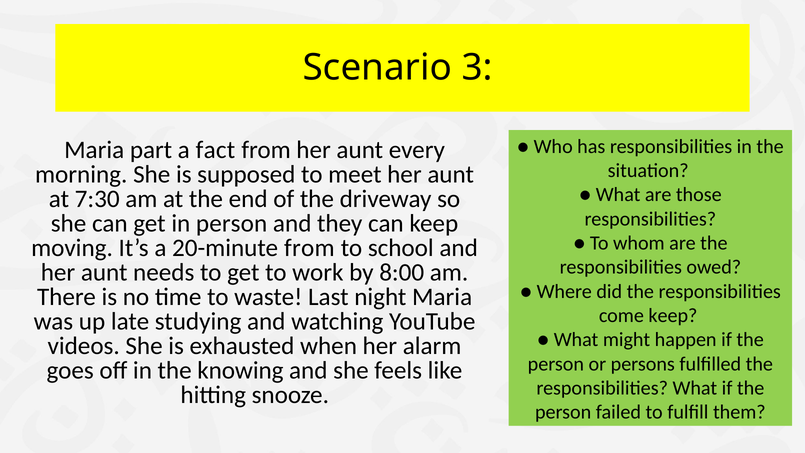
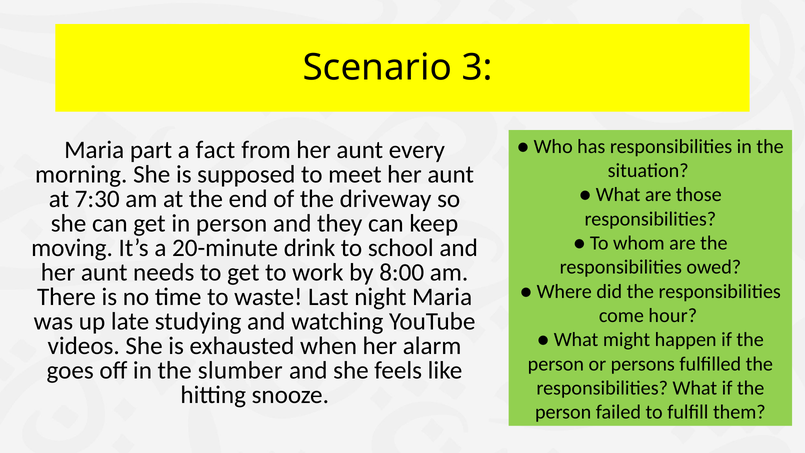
20-minute from: from -> drink
come keep: keep -> hour
knowing: knowing -> slumber
